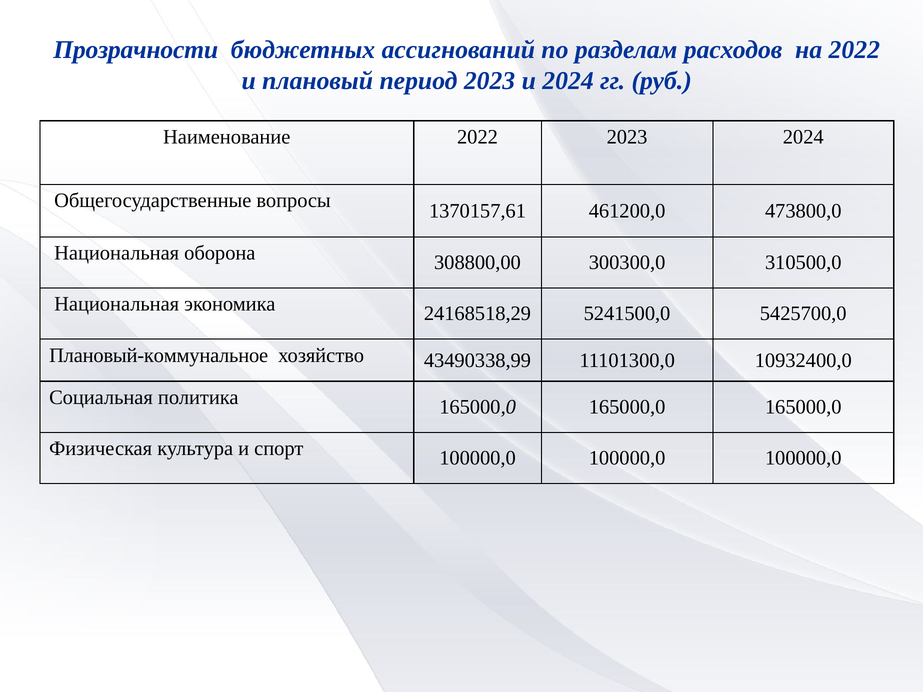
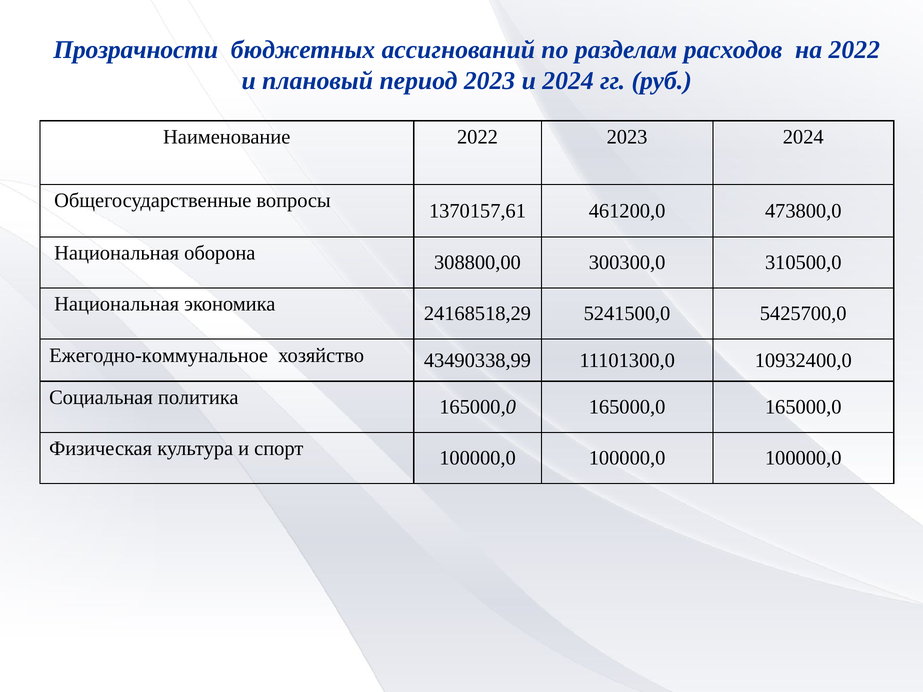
Плановый-коммунальное: Плановый-коммунальное -> Ежегодно-коммунальное
